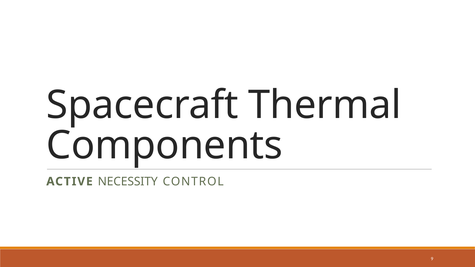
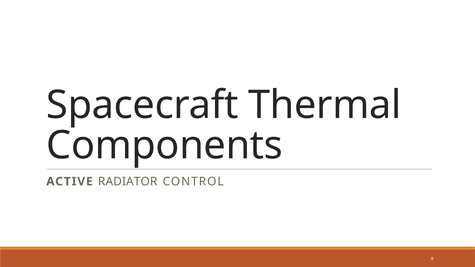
NECESSITY: NECESSITY -> RADIATOR
